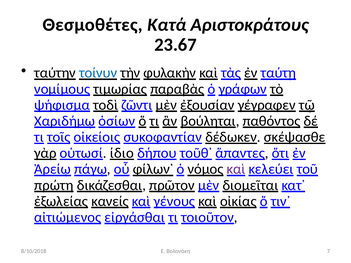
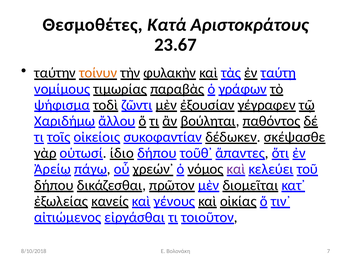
τοίνυν colour: blue -> orange
ὁσίων: ὁσίων -> ἄλλου
φίλων᾽: φίλων᾽ -> χρεών᾽
πρώτη at (54, 185): πρώτη -> δήπου
